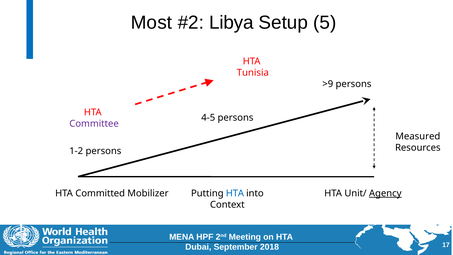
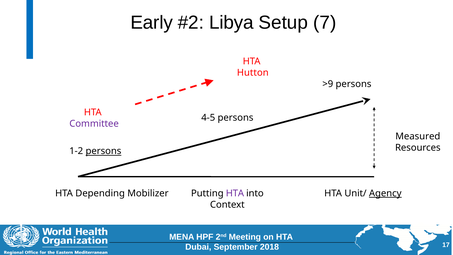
Most: Most -> Early
5: 5 -> 7
Tunisia: Tunisia -> Hutton
persons at (103, 151) underline: none -> present
HTA at (235, 194) colour: blue -> purple
Committed: Committed -> Depending
